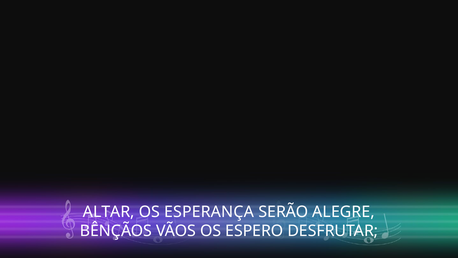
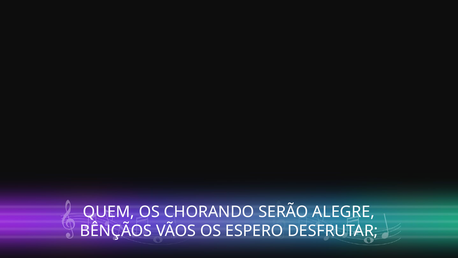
ALTAR: ALTAR -> QUEM
ESPERANÇA: ESPERANÇA -> CHORANDO
